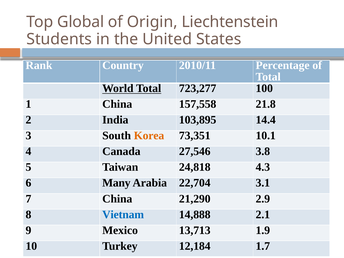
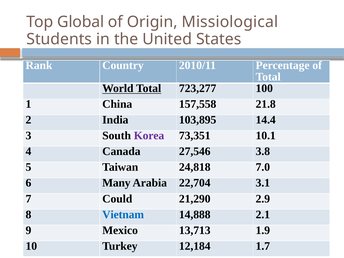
Liechtenstein: Liechtenstein -> Missiological
Korea colour: orange -> purple
4.3: 4.3 -> 7.0
7 China: China -> Could
